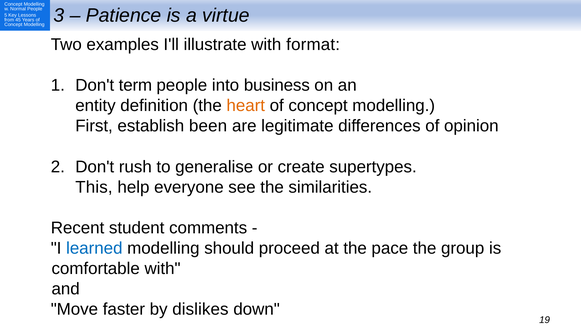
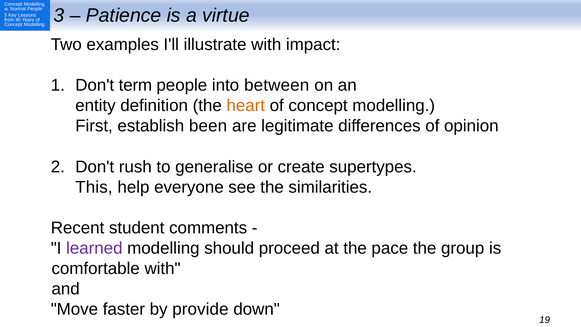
format: format -> impact
business: business -> between
learned colour: blue -> purple
dislikes: dislikes -> provide
